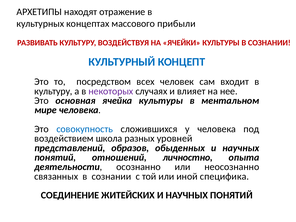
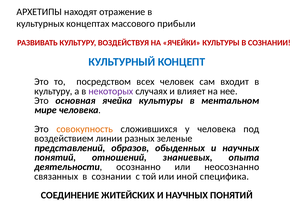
совокупность colour: blue -> orange
школа: школа -> линии
уровней: уровней -> зеленые
личностно: личностно -> знаниевых
